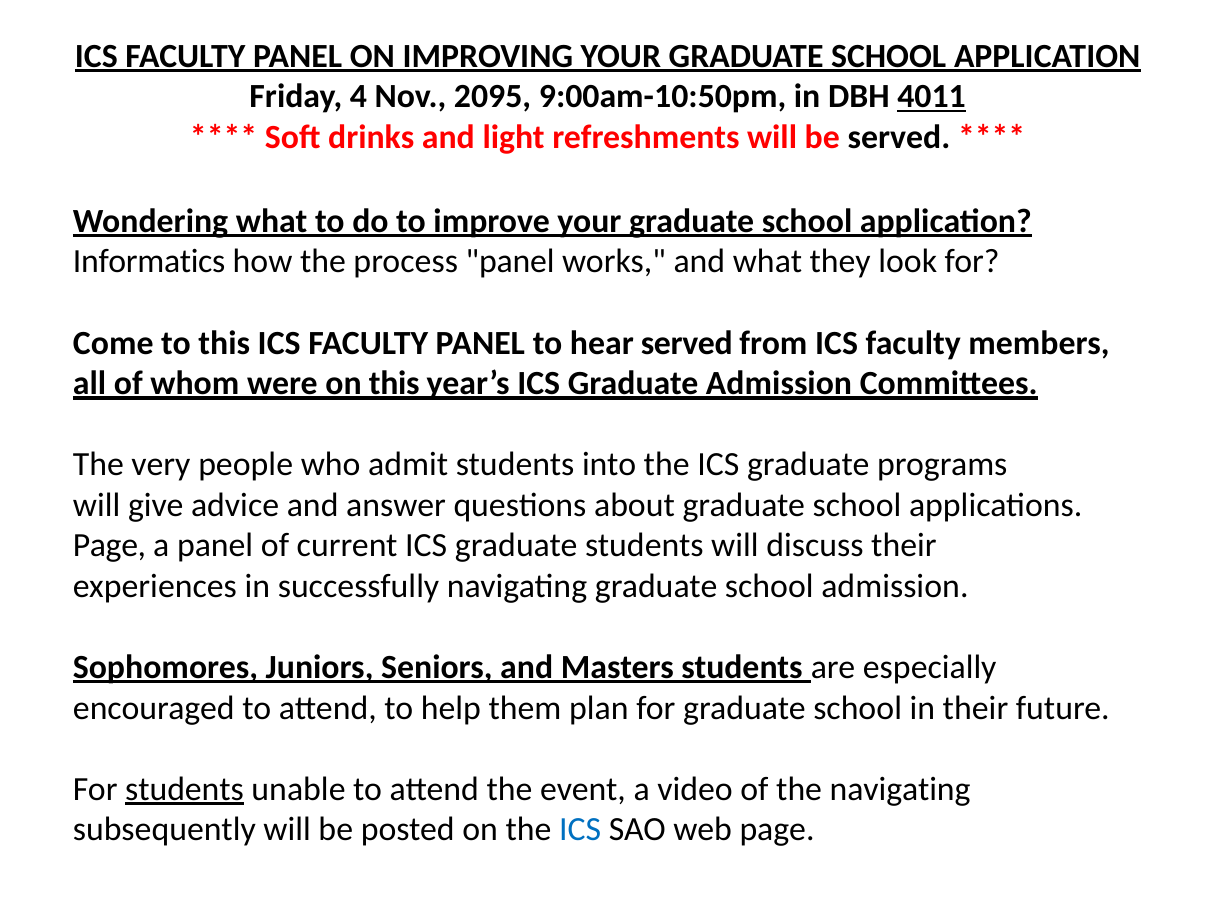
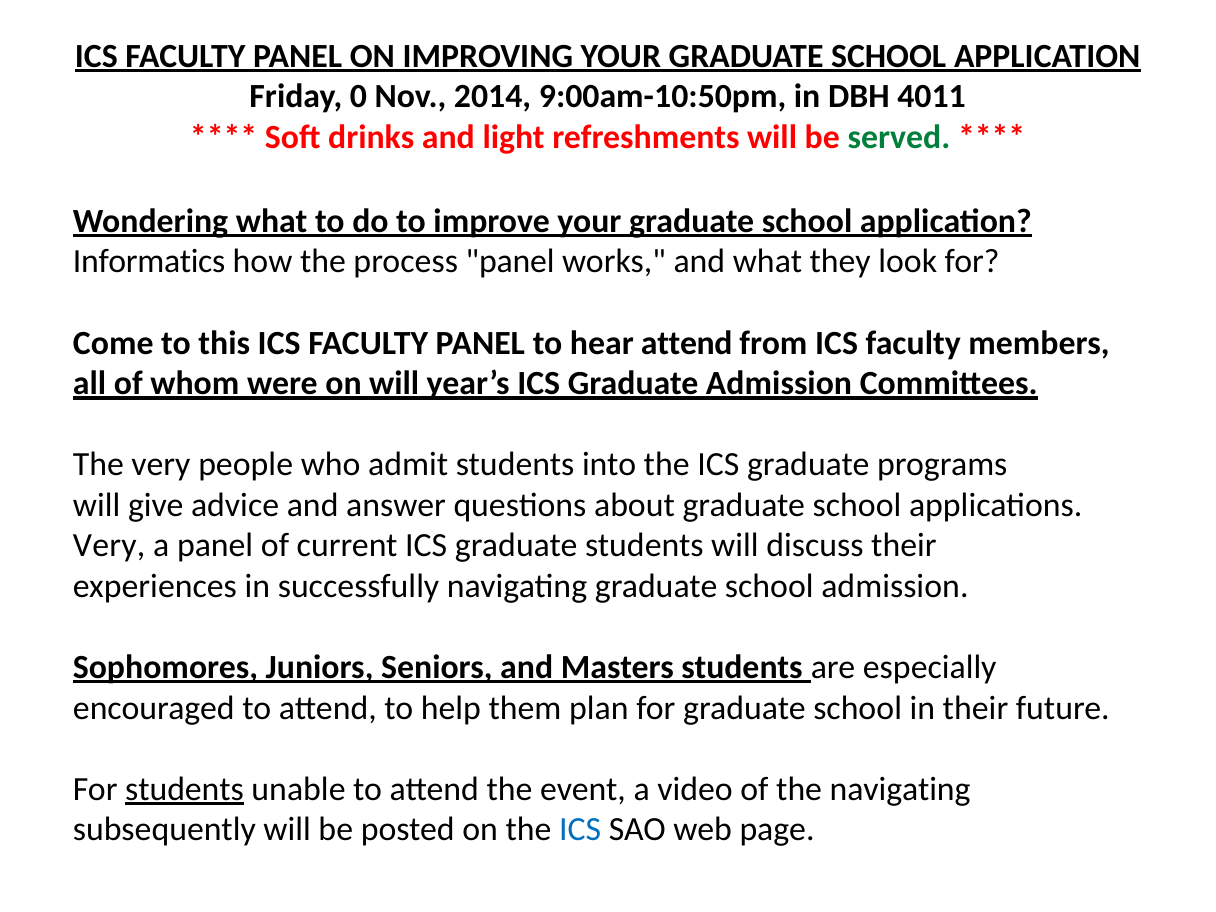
4: 4 -> 0
2095: 2095 -> 2014
4011 underline: present -> none
served at (899, 137) colour: black -> green
hear served: served -> attend
on this: this -> will
Page at (109, 546): Page -> Very
